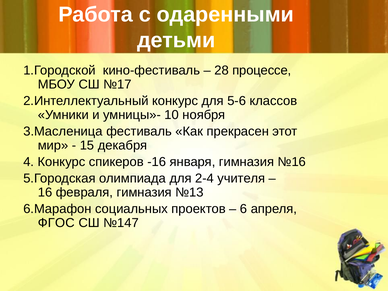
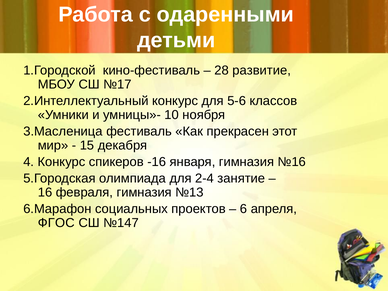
процессе: процессе -> развитие
учителя: учителя -> занятие
